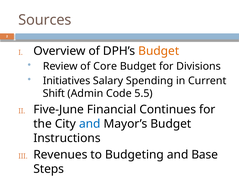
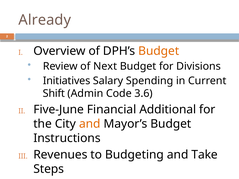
Sources: Sources -> Already
Core: Core -> Next
5.5: 5.5 -> 3.6
Continues: Continues -> Additional
and at (90, 124) colour: blue -> orange
Base: Base -> Take
